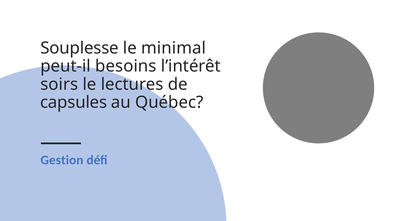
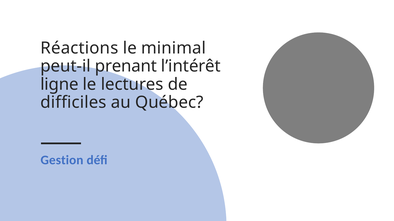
Souplesse: Souplesse -> Réactions
besoins: besoins -> prenant
soirs: soirs -> ligne
capsules: capsules -> difficiles
